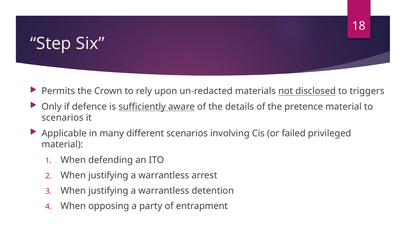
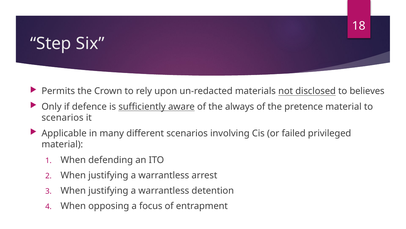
triggers: triggers -> believes
details: details -> always
party: party -> focus
